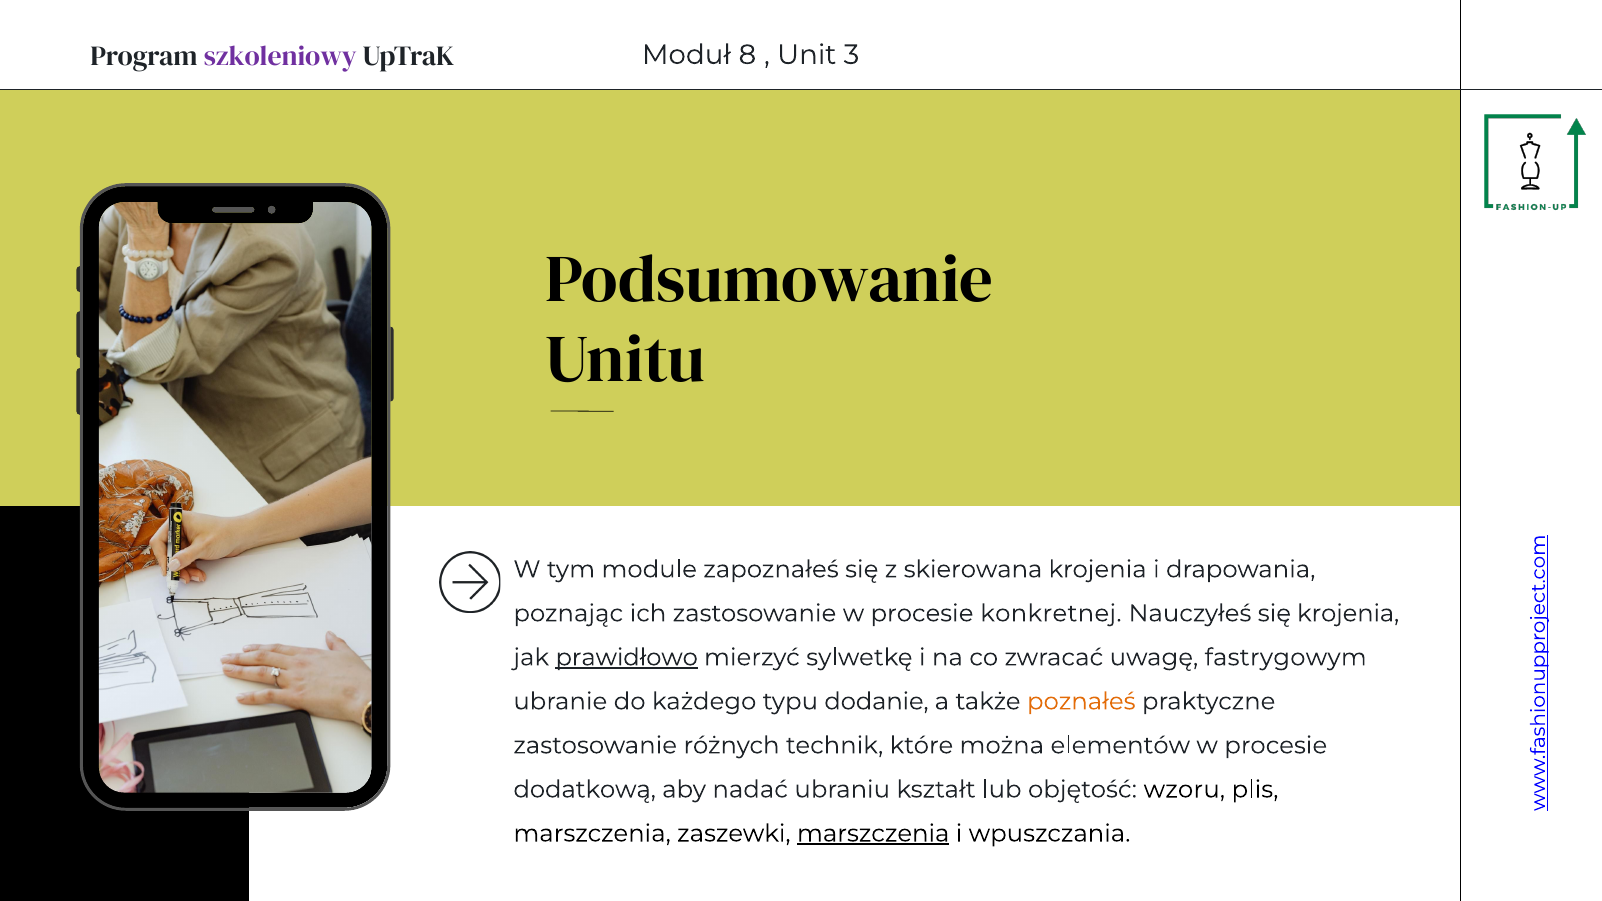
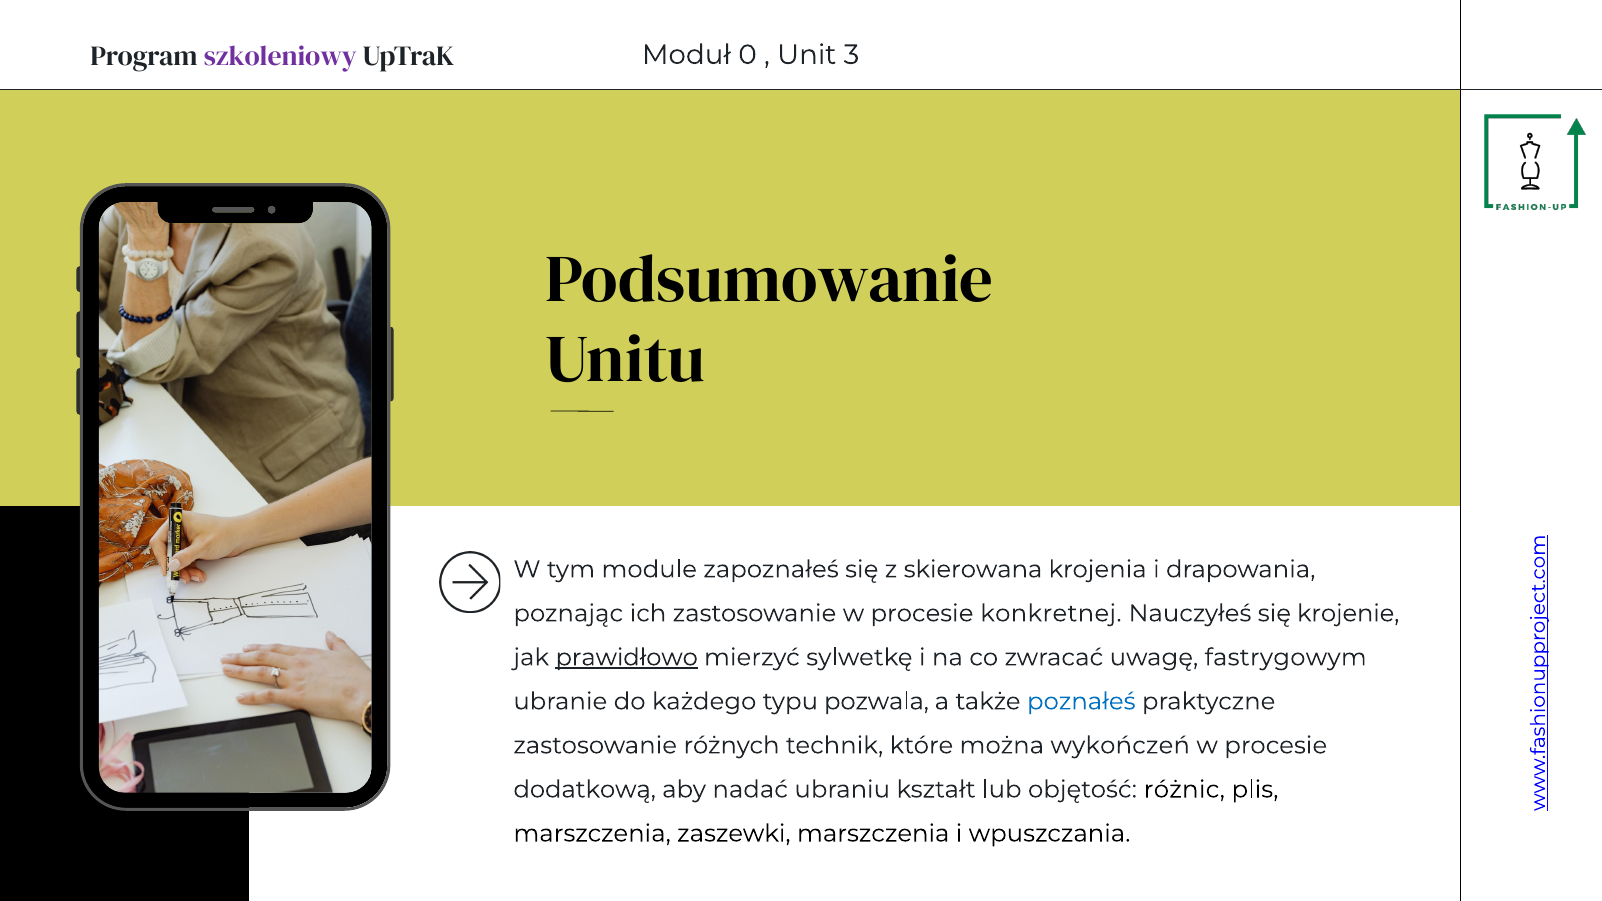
8: 8 -> 0
się krojenia: krojenia -> krojenie
dodanie: dodanie -> pozwala
poznałeś colour: orange -> blue
elementów: elementów -> wykończeń
wzoru: wzoru -> różnic
marszczenia at (873, 834) underline: present -> none
